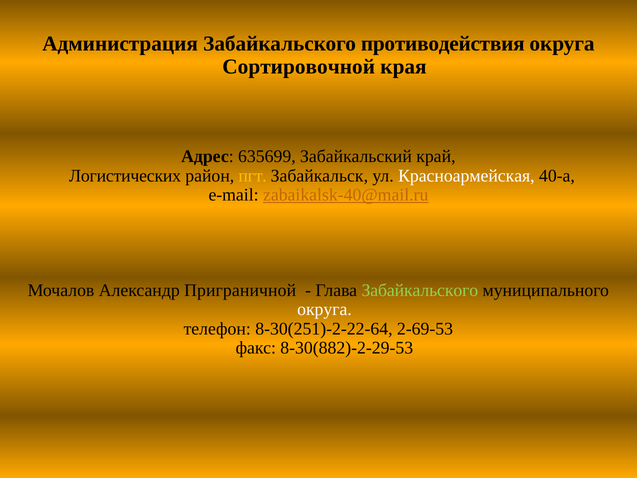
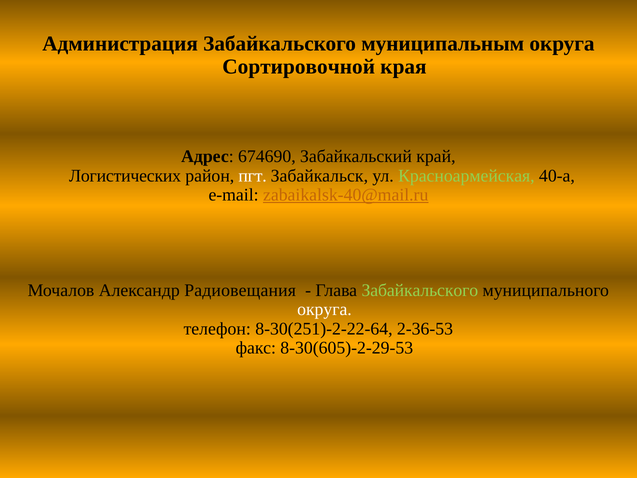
противодействия: противодействия -> муниципальным
635699: 635699 -> 674690
пгт colour: yellow -> white
Красноармейская colour: white -> light green
Приграничной: Приграничной -> Радиовещания
2-69-53: 2-69-53 -> 2-36-53
8-30(882)-2-29-53: 8-30(882)-2-29-53 -> 8-30(605)-2-29-53
